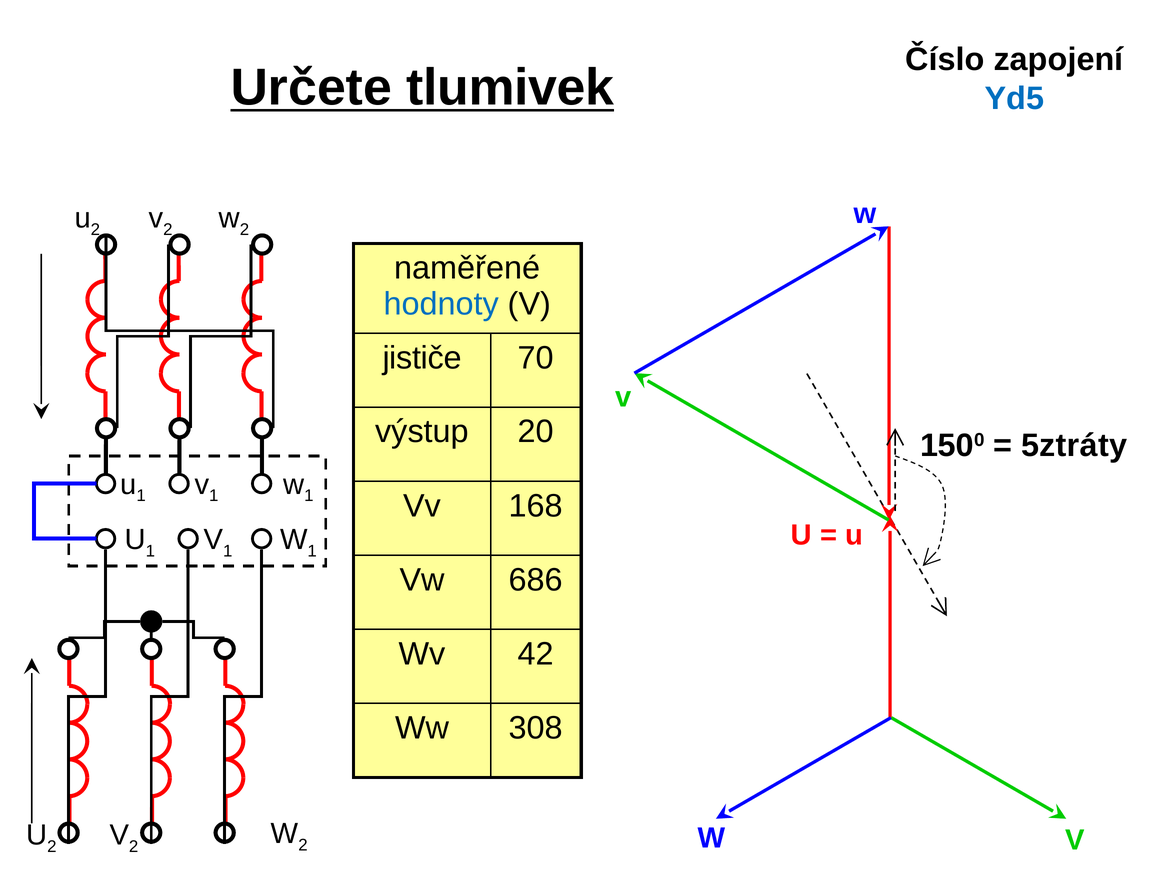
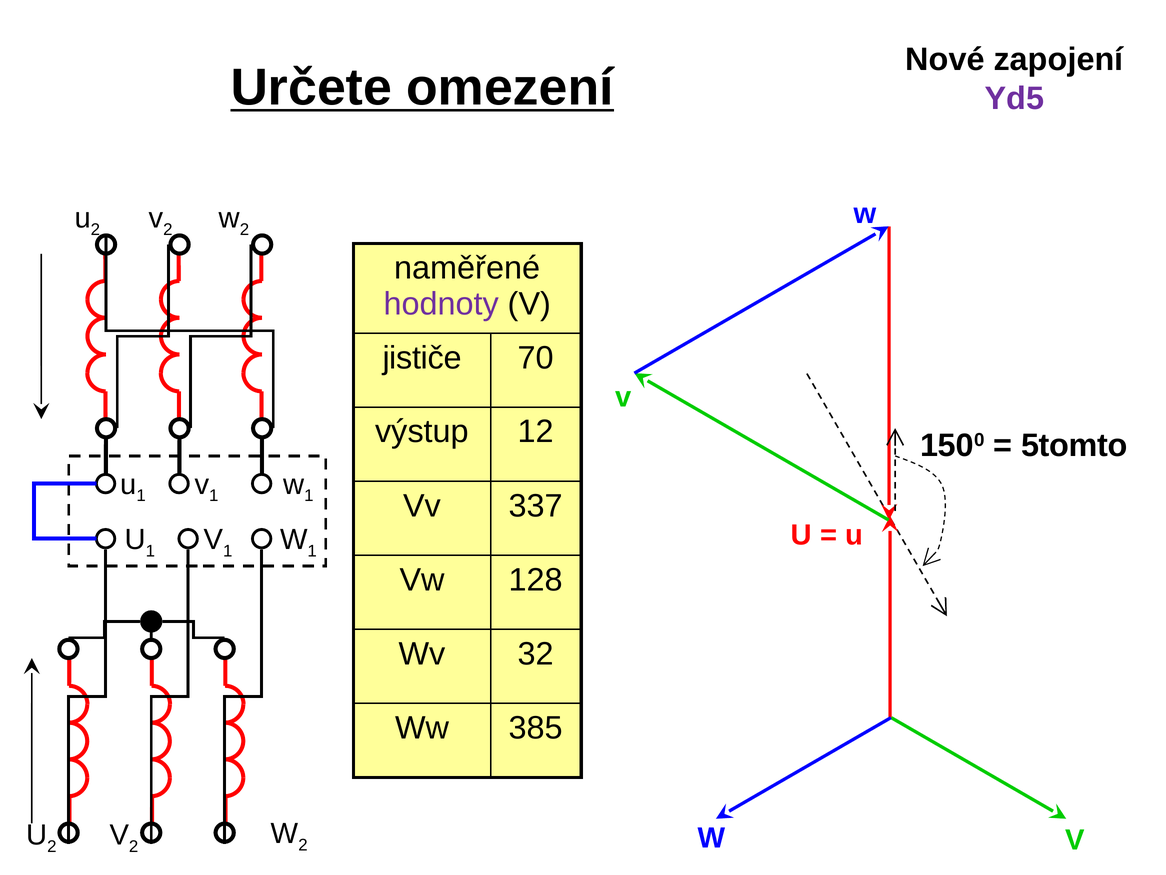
Číslo: Číslo -> Nové
tlumivek: tlumivek -> omezení
Yd5 colour: blue -> purple
hodnoty colour: blue -> purple
20: 20 -> 12
5ztráty: 5ztráty -> 5tomto
168: 168 -> 337
686: 686 -> 128
42: 42 -> 32
308: 308 -> 385
